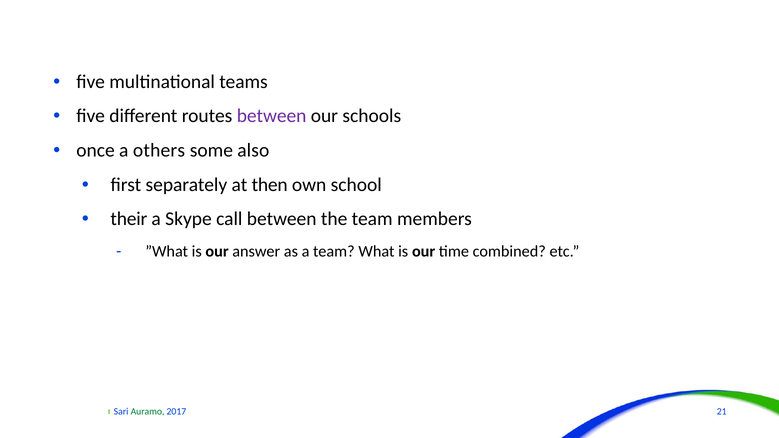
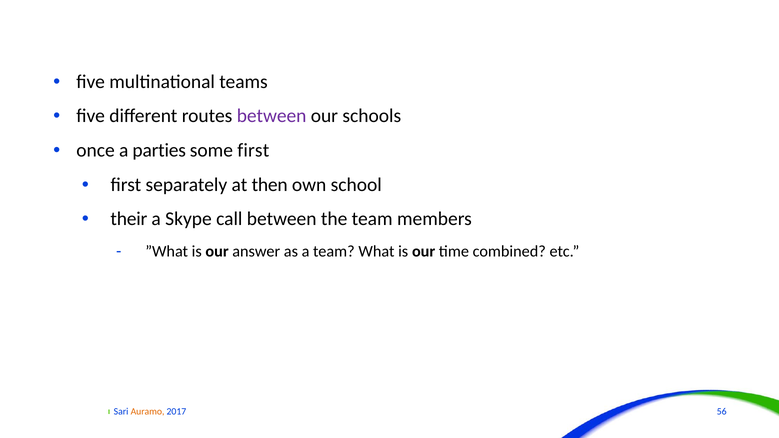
others: others -> parties
some also: also -> first
Auramo colour: green -> orange
21: 21 -> 56
